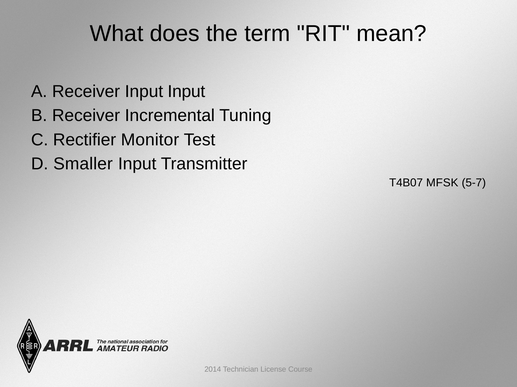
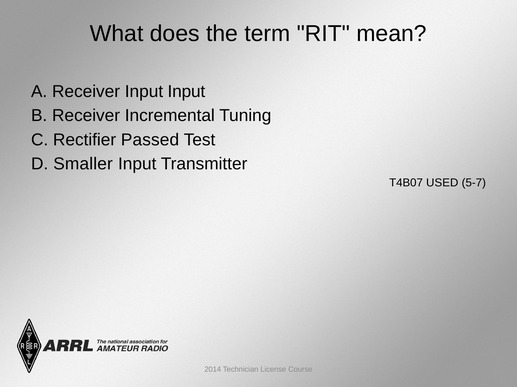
Monitor: Monitor -> Passed
MFSK: MFSK -> USED
